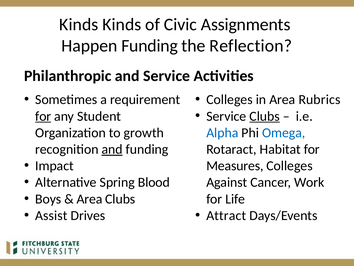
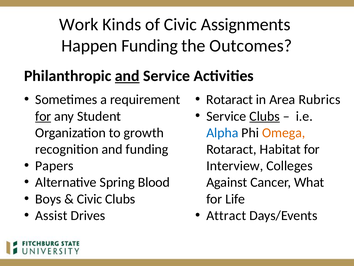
Kinds at (79, 25): Kinds -> Work
Reflection: Reflection -> Outcomes
and at (127, 76) underline: none -> present
Colleges at (229, 99): Colleges -> Rotaract
Omega colour: blue -> orange
and at (112, 149) underline: present -> none
Impact: Impact -> Papers
Measures: Measures -> Interview
Work: Work -> What
Area at (90, 199): Area -> Civic
